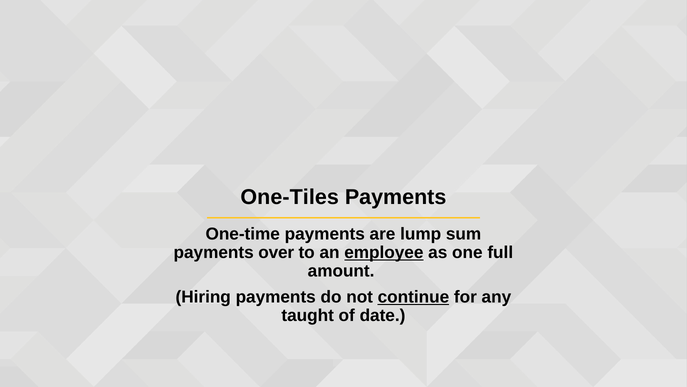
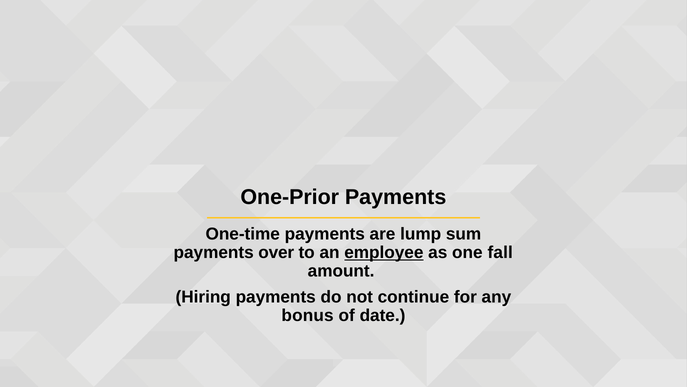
One-Tiles: One-Tiles -> One-Prior
full: full -> fall
continue underline: present -> none
taught: taught -> bonus
